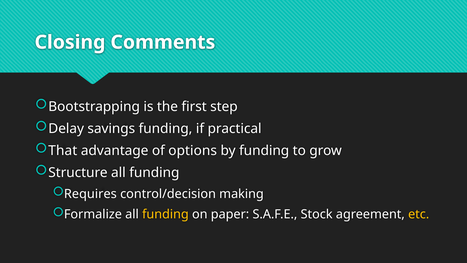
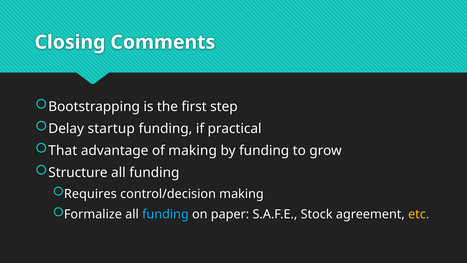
savings: savings -> startup
of options: options -> making
funding at (165, 214) colour: yellow -> light blue
